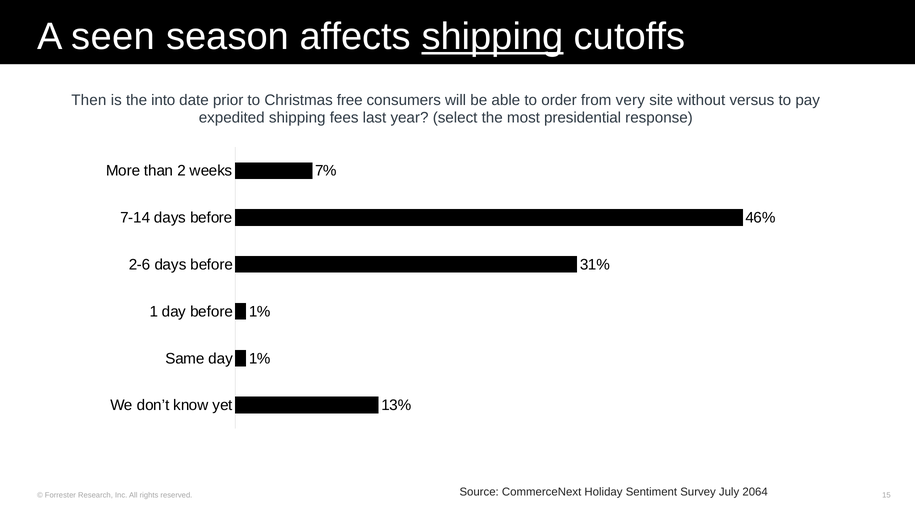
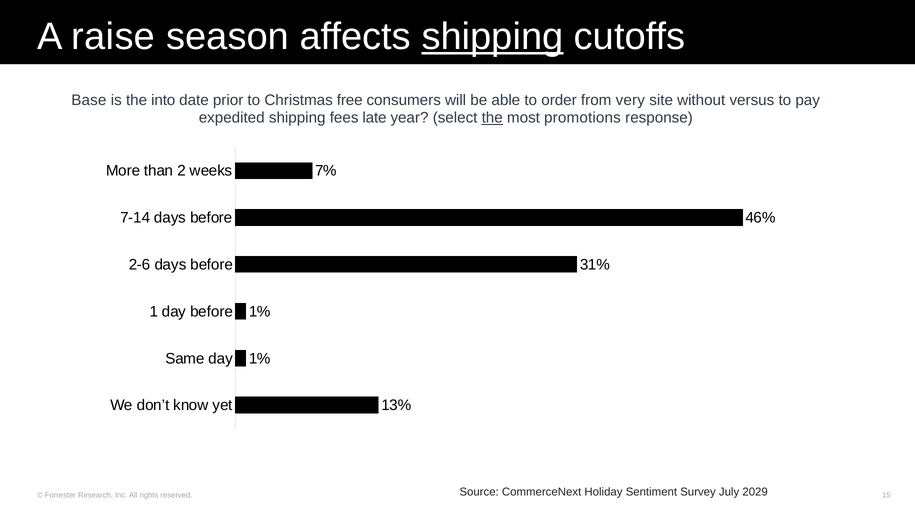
seen: seen -> raise
Then: Then -> Base
last: last -> late
the at (492, 118) underline: none -> present
presidential: presidential -> promotions
2064: 2064 -> 2029
